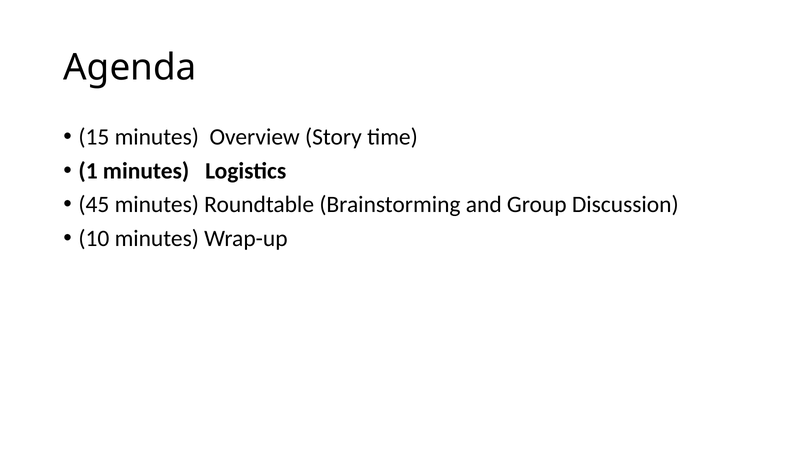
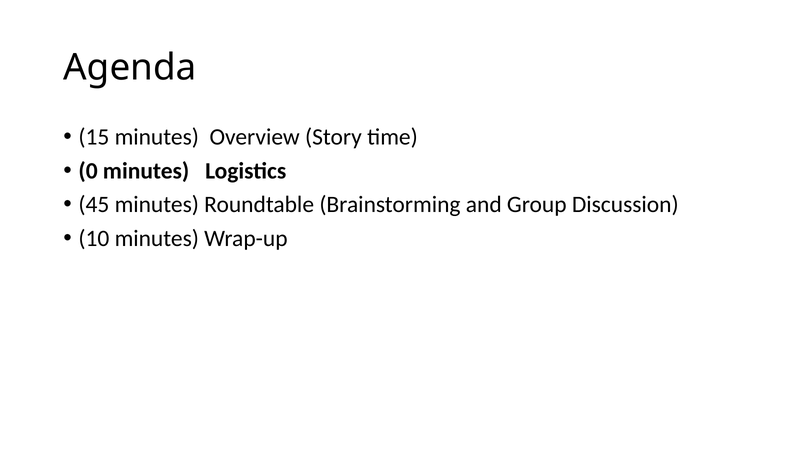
1: 1 -> 0
